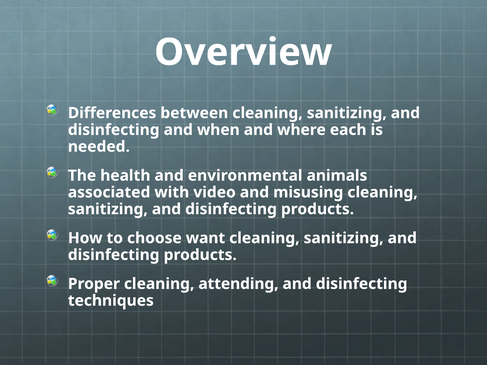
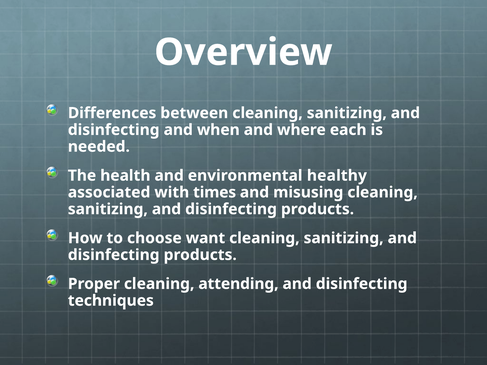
animals: animals -> healthy
video: video -> times
